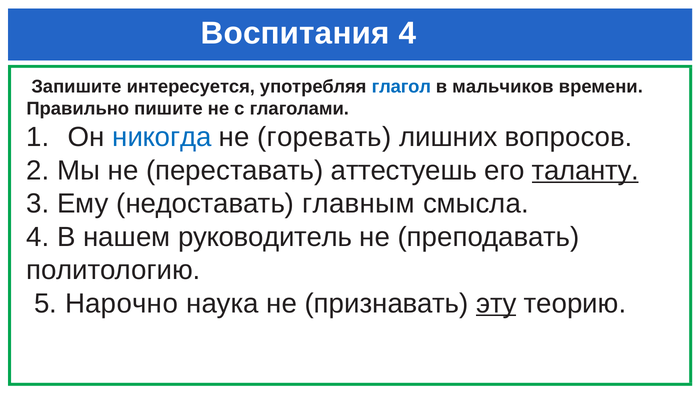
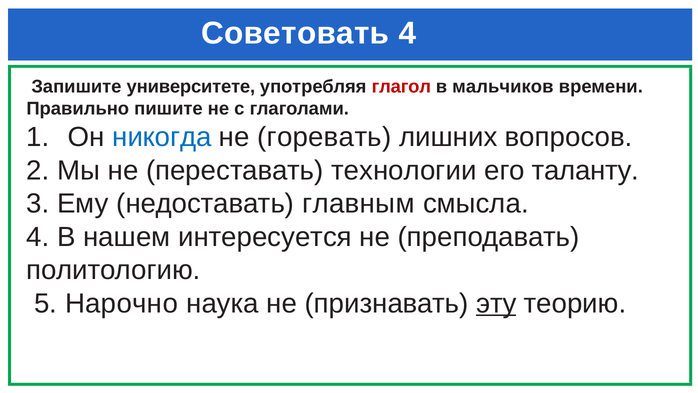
Воспитания: Воспитания -> Советовать
интересуется: интересуется -> университете
глагол colour: blue -> red
аттестуешь: аттестуешь -> технологии
таланту underline: present -> none
руководитель: руководитель -> интересуется
